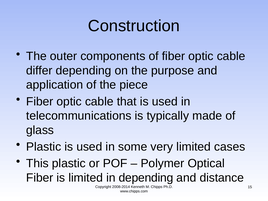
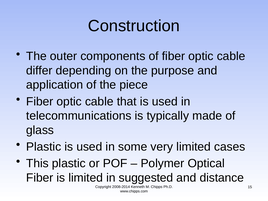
in depending: depending -> suggested
